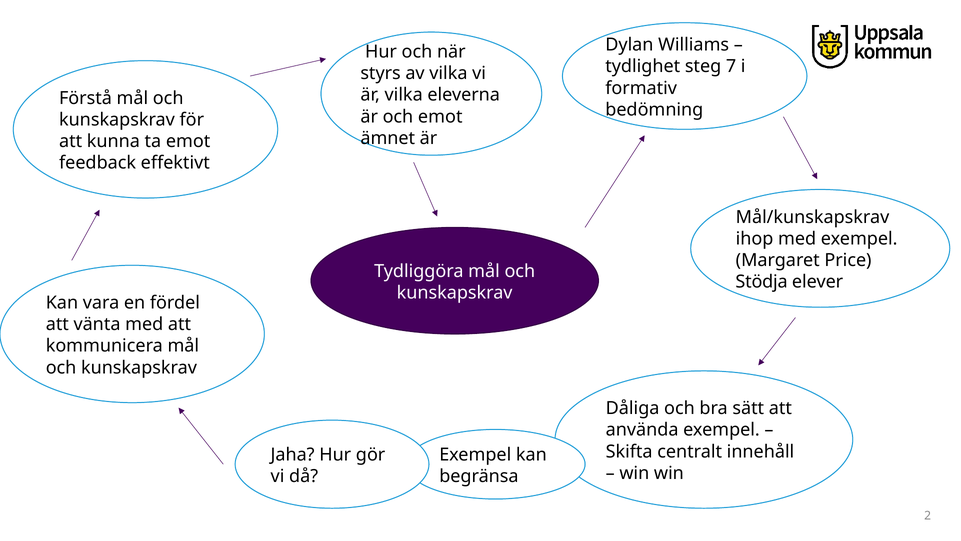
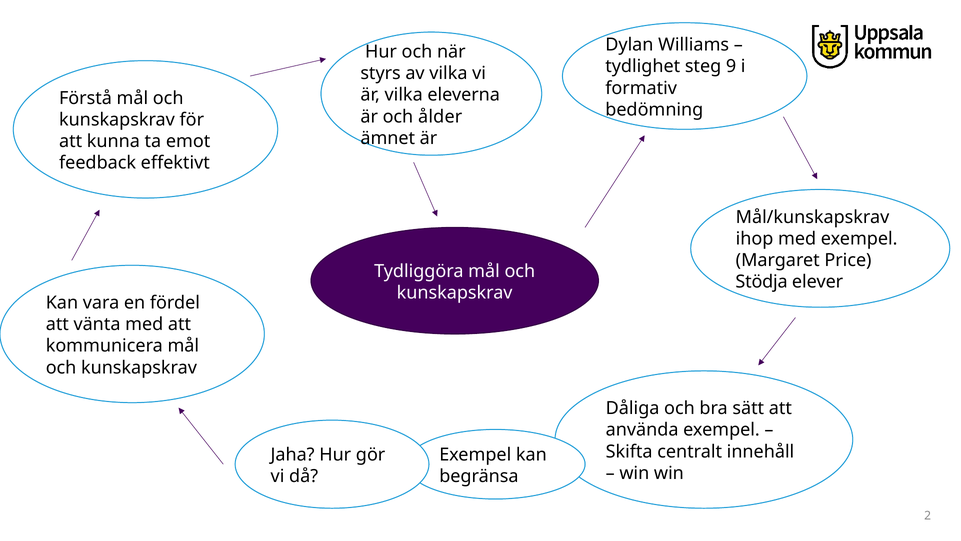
7: 7 -> 9
och emot: emot -> ålder
